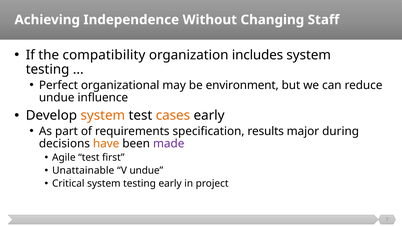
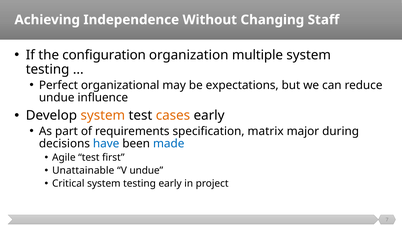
compatibility: compatibility -> configuration
includes: includes -> multiple
environment: environment -> expectations
results: results -> matrix
have colour: orange -> blue
made colour: purple -> blue
